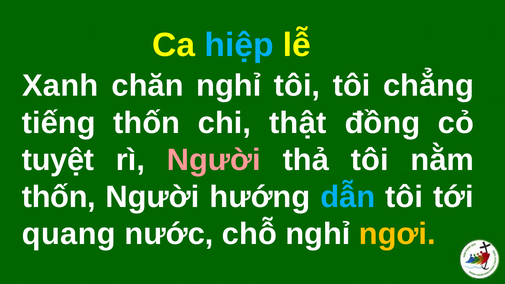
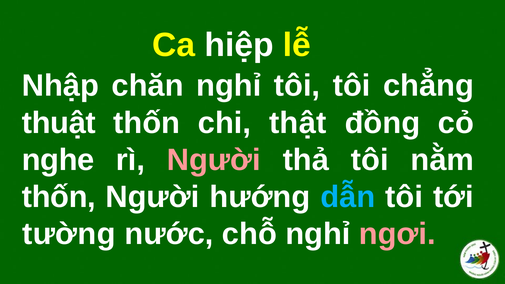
hiệp colour: light blue -> white
Xanh: Xanh -> Nhập
tiếng: tiếng -> thuật
tuyệt: tuyệt -> nghe
quang: quang -> tường
ngơi colour: yellow -> pink
